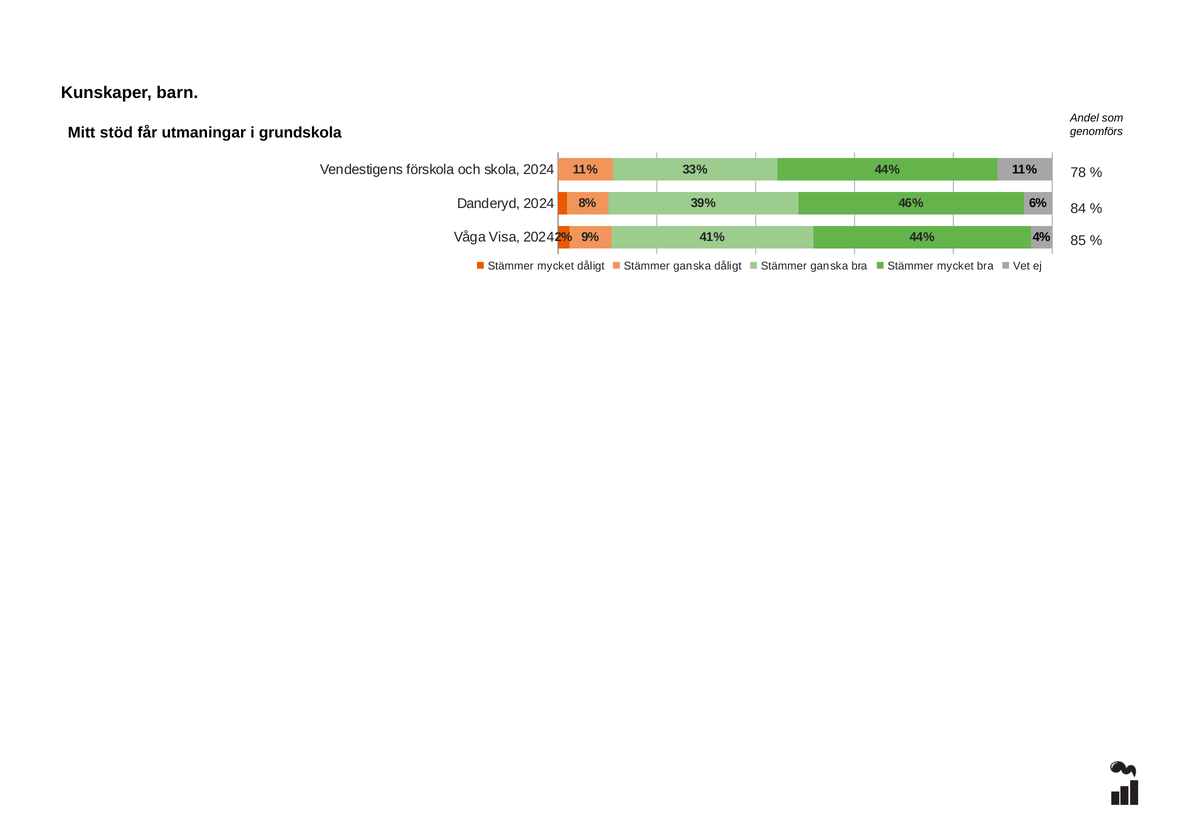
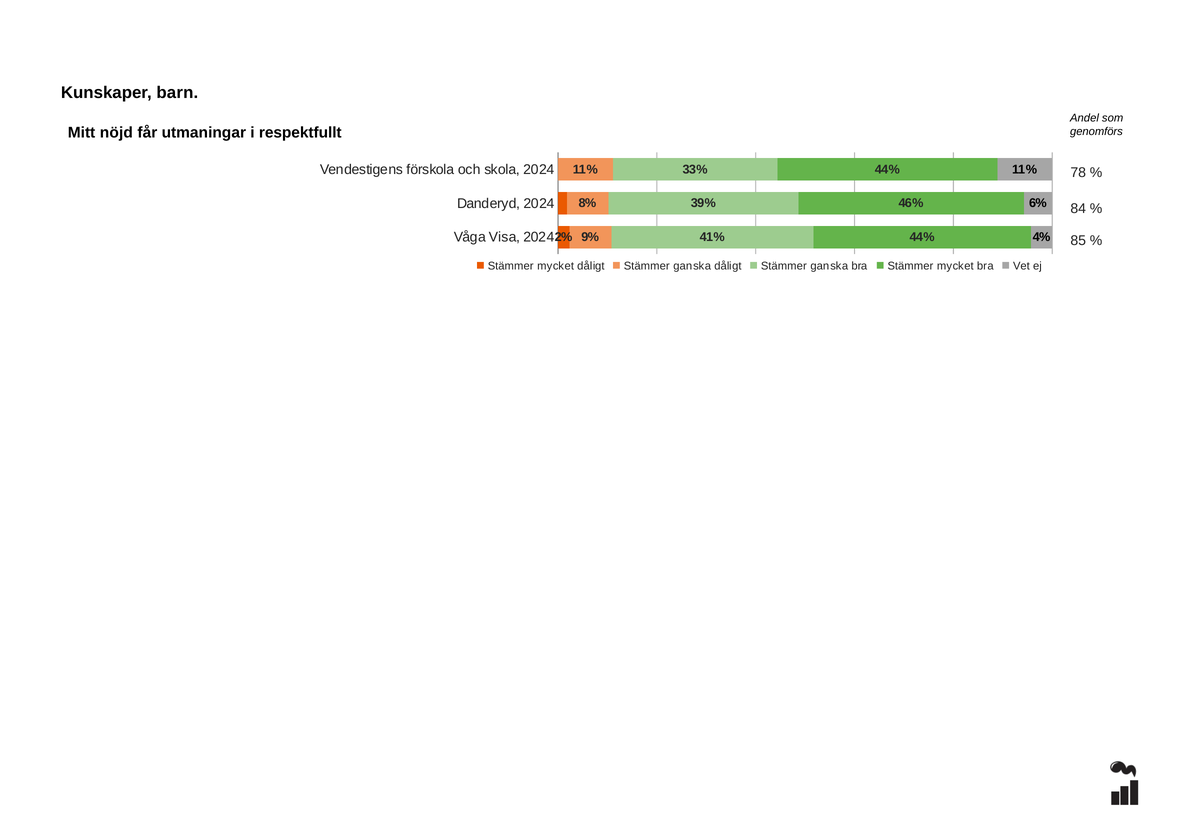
stöd: stöd -> nöjd
grundskola: grundskola -> respektfullt
